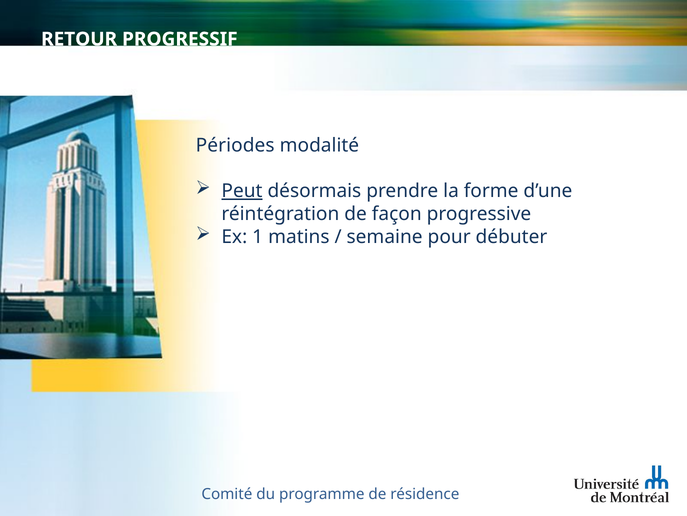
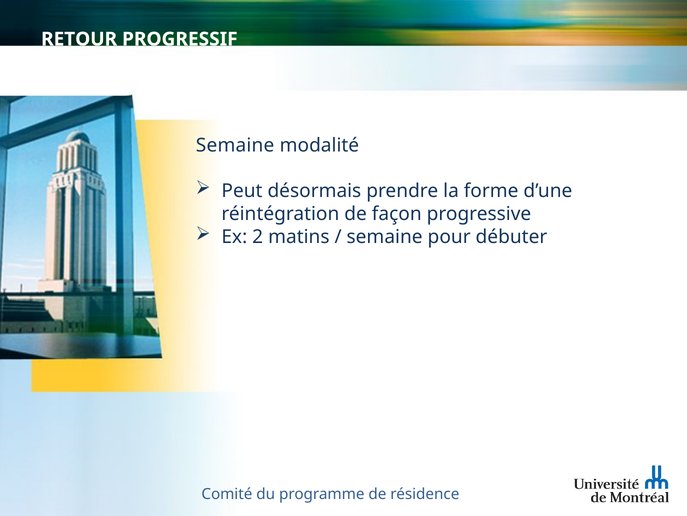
Périodes at (235, 145): Périodes -> Semaine
Peut underline: present -> none
1: 1 -> 2
